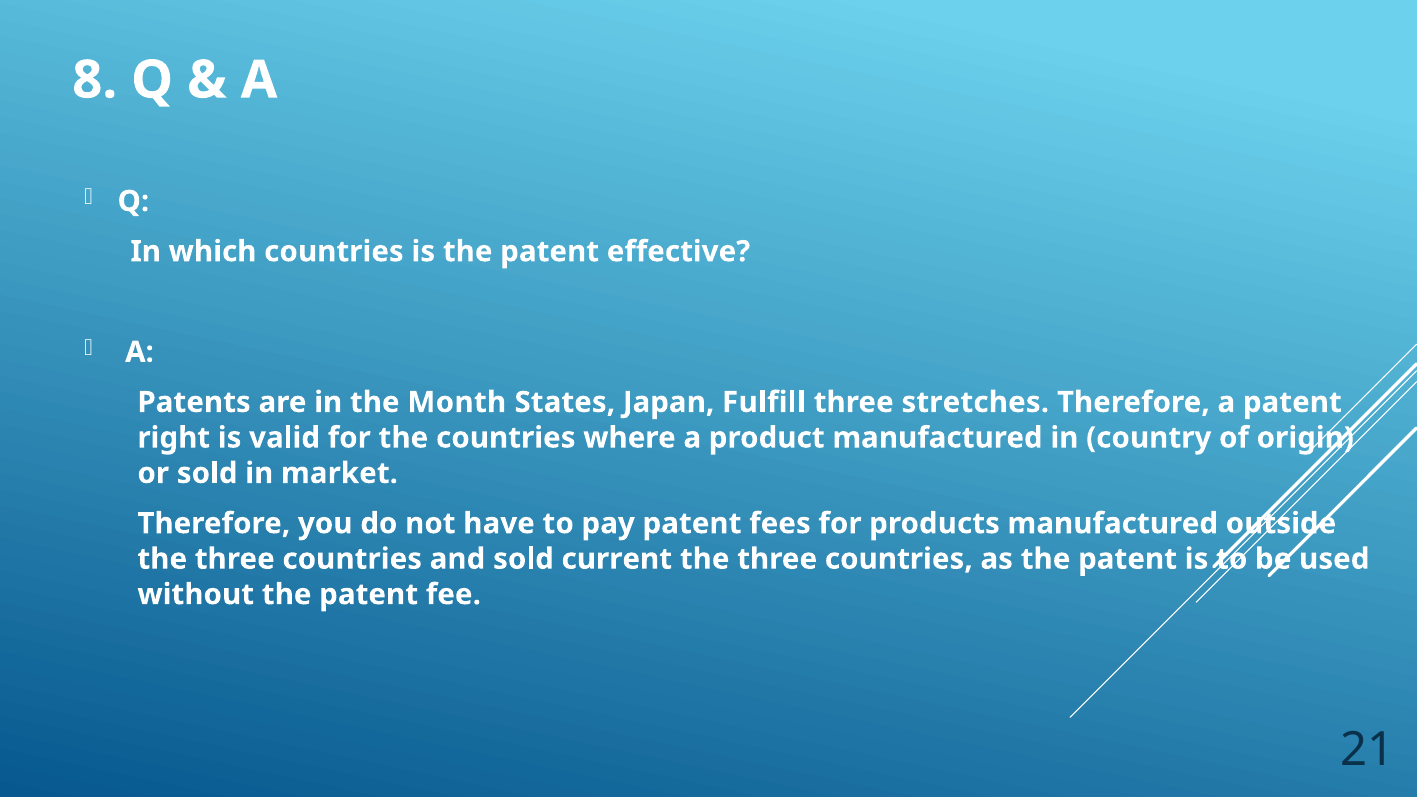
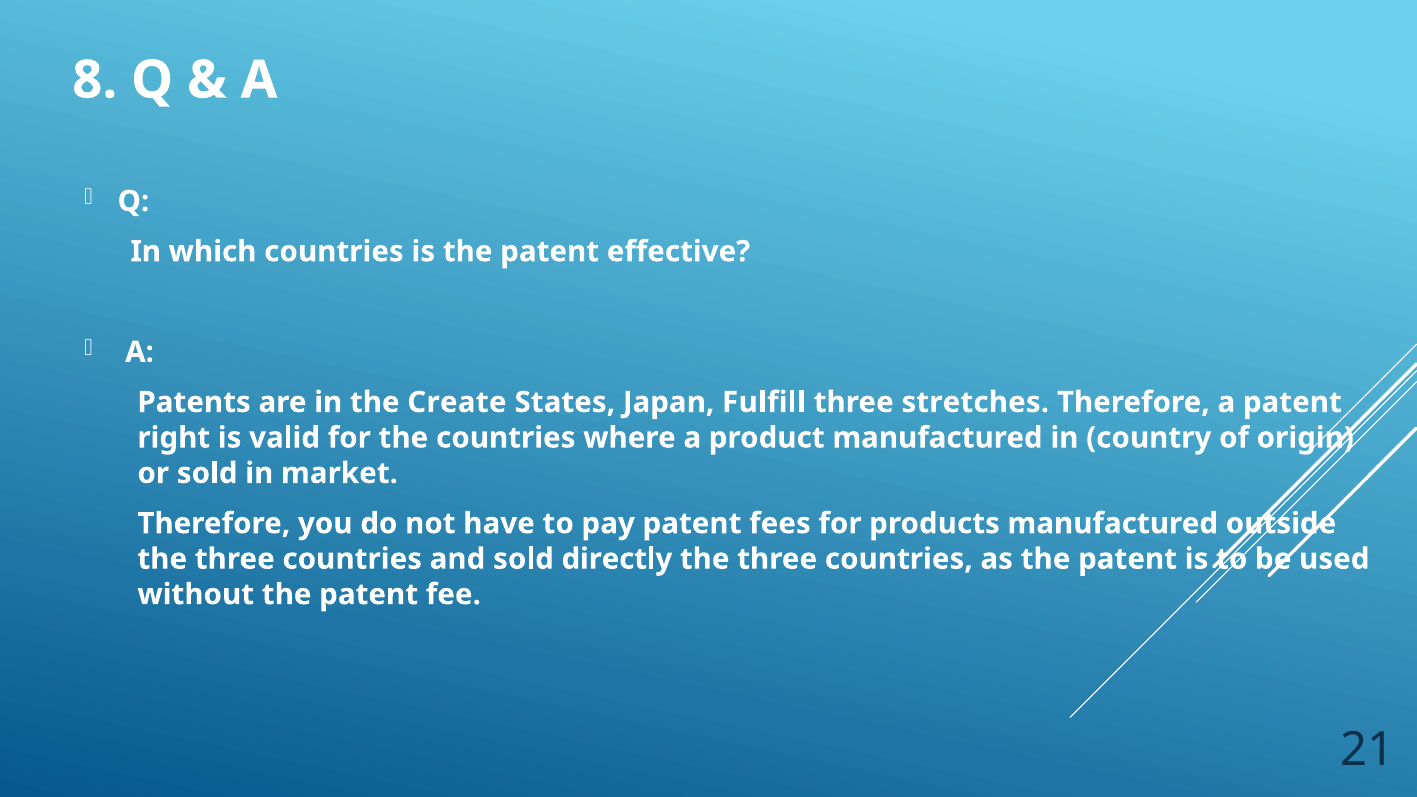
Month: Month -> Create
current: current -> directly
